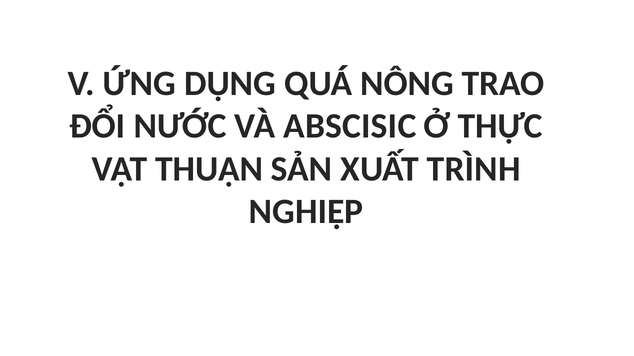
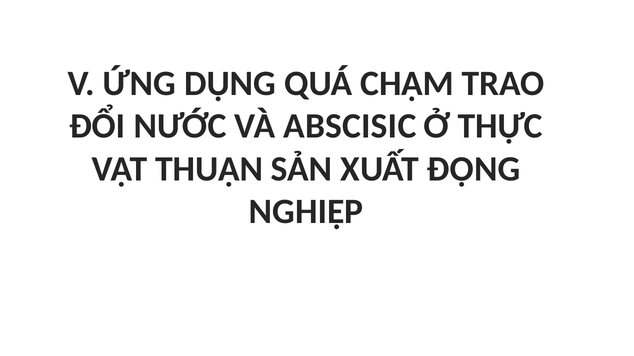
NÔNG: NÔNG -> CHẬM
TRÌNH: TRÌNH -> ĐỘNG
